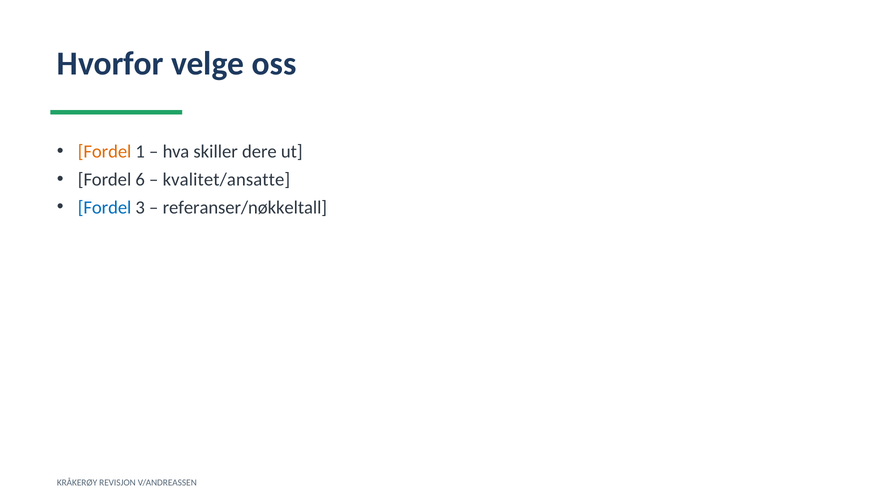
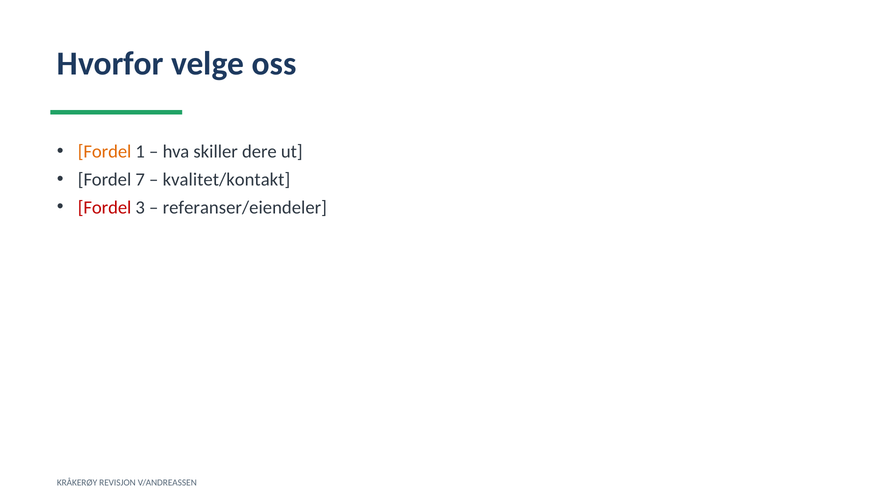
6: 6 -> 7
kvalitet/ansatte: kvalitet/ansatte -> kvalitet/kontakt
Fordel at (105, 207) colour: blue -> red
referanser/nøkkeltall: referanser/nøkkeltall -> referanser/eiendeler
